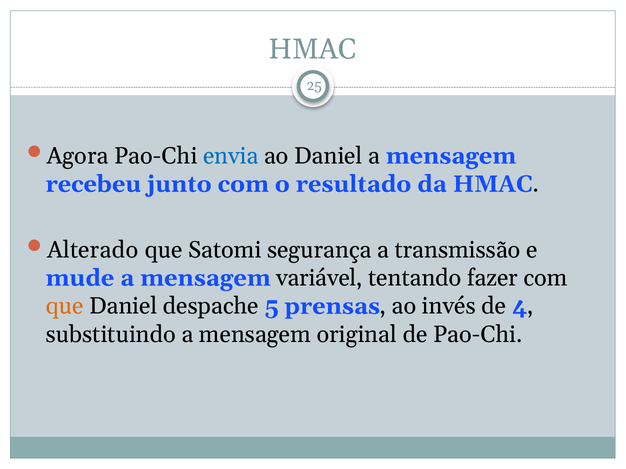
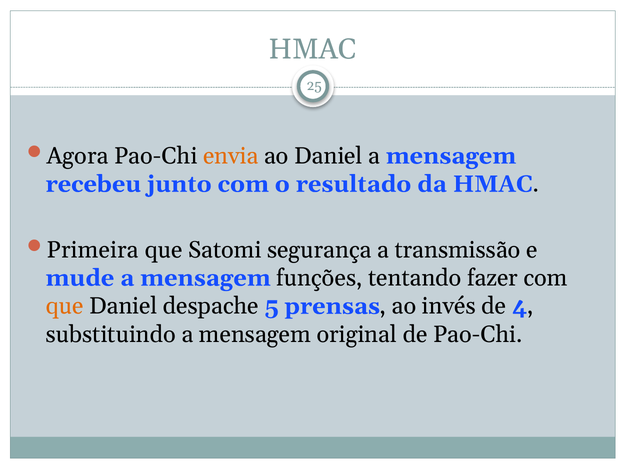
envia colour: blue -> orange
Alterado: Alterado -> Primeira
variável: variável -> funções
